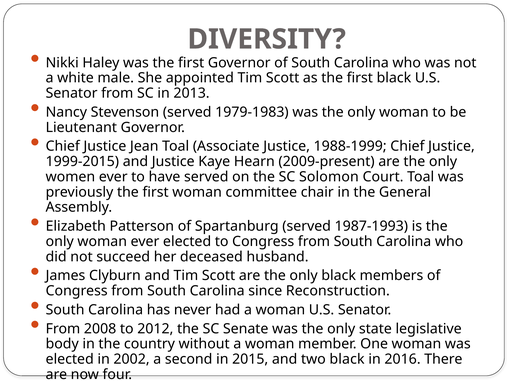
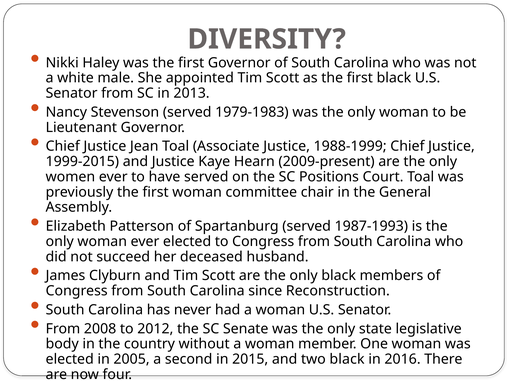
Solomon: Solomon -> Positions
2002: 2002 -> 2005
